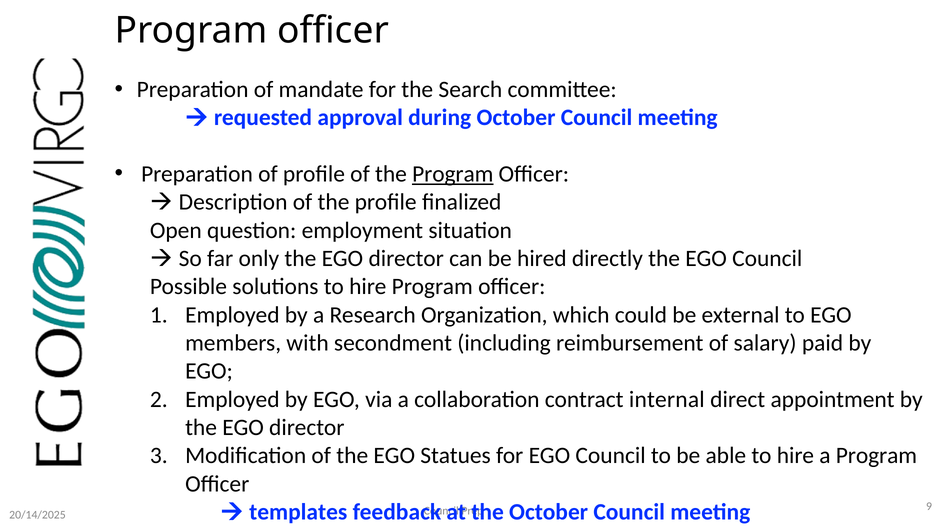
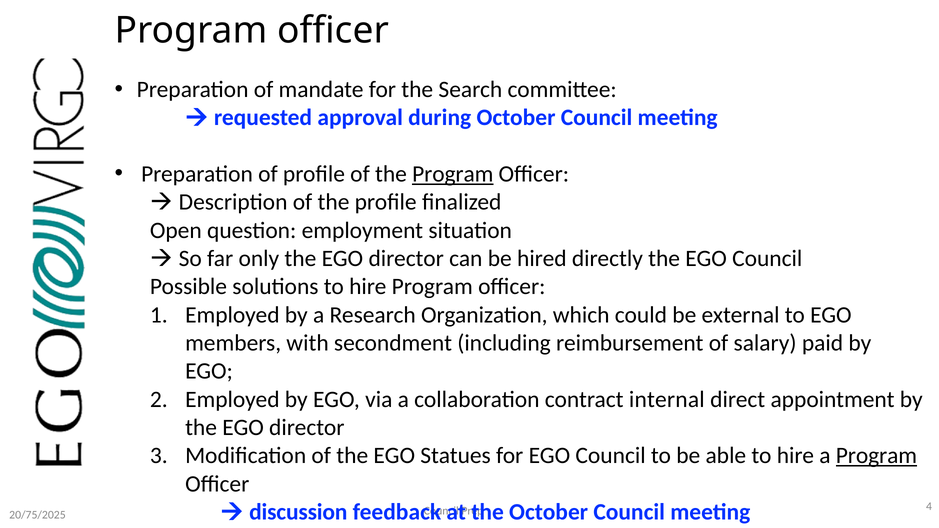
Program at (876, 456) underline: none -> present
templates: templates -> discussion
9: 9 -> 4
20/14/2025: 20/14/2025 -> 20/75/2025
